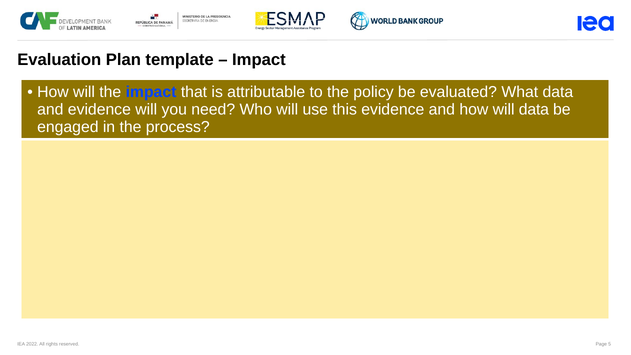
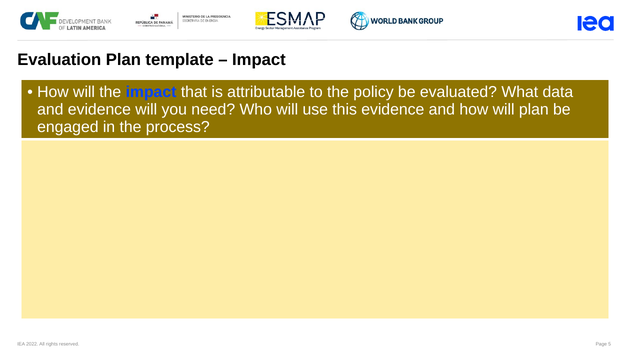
will data: data -> plan
